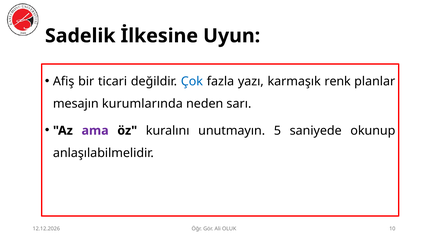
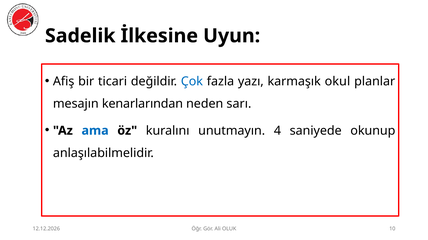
renk: renk -> okul
kurumlarında: kurumlarında -> kenarlarından
ama colour: purple -> blue
5: 5 -> 4
